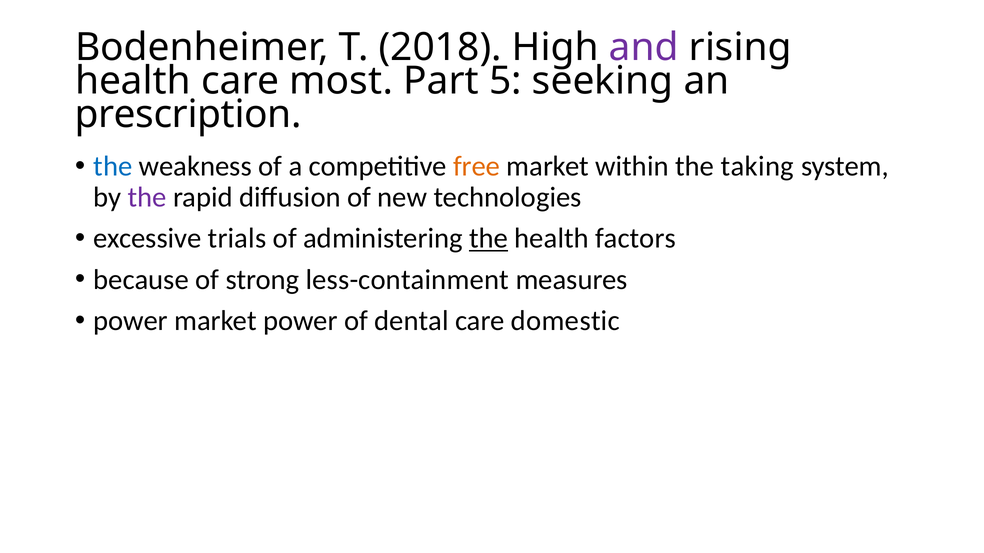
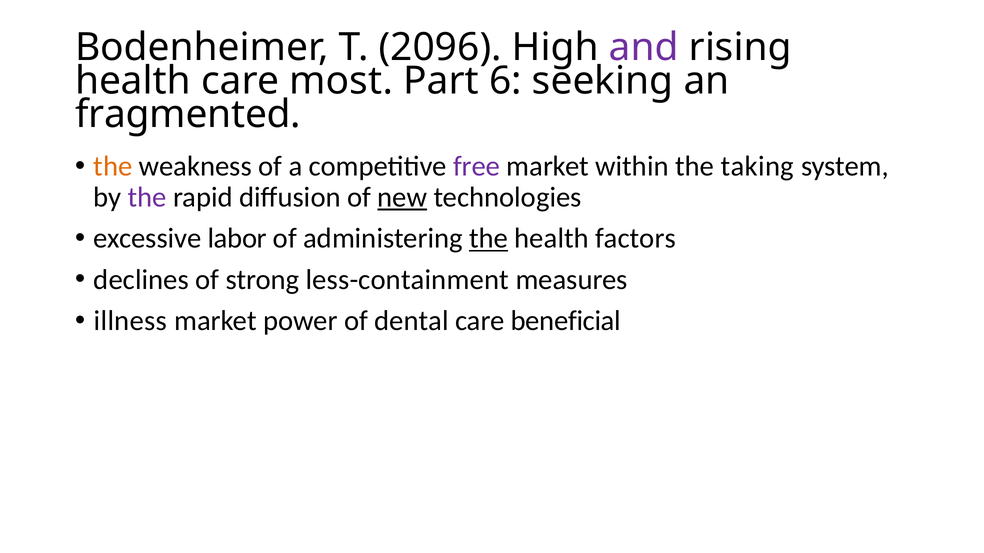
2018: 2018 -> 2096
5: 5 -> 6
prescription: prescription -> fragmented
the at (113, 166) colour: blue -> orange
free colour: orange -> purple
new underline: none -> present
trials: trials -> labor
because: because -> declines
power at (131, 321): power -> illness
domestic: domestic -> beneficial
